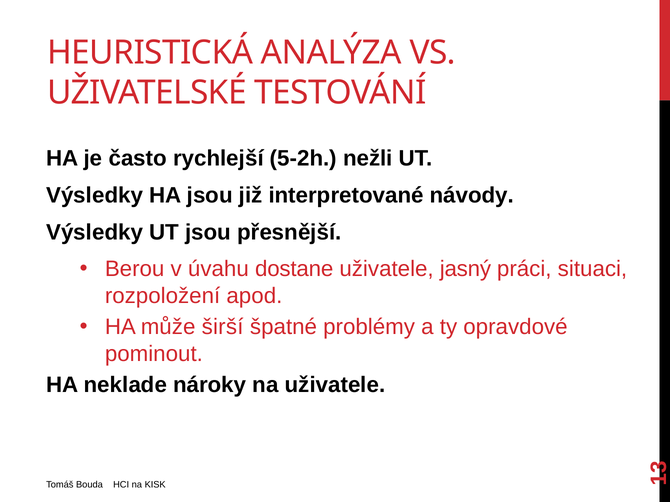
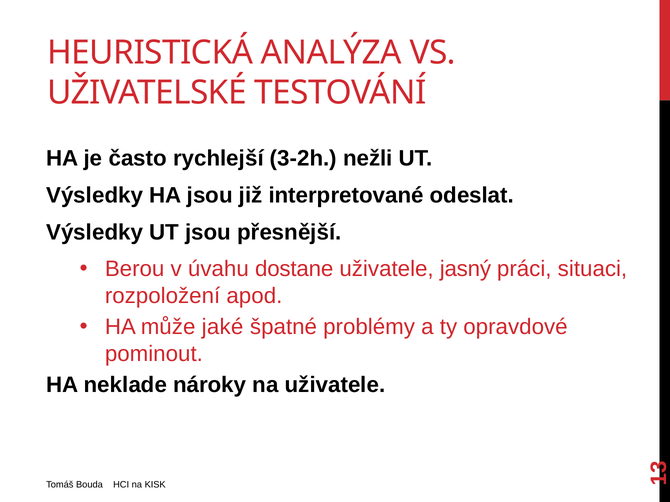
5-2h: 5-2h -> 3-2h
návody: návody -> odeslat
širší: širší -> jaké
